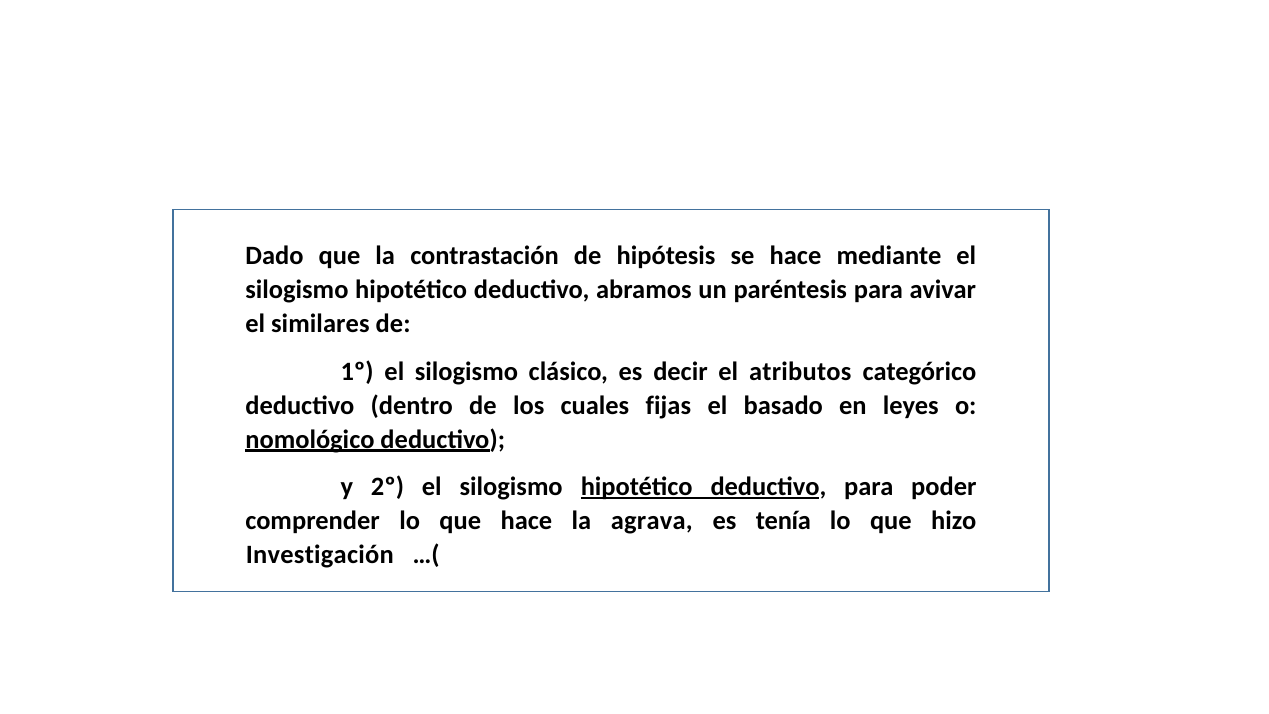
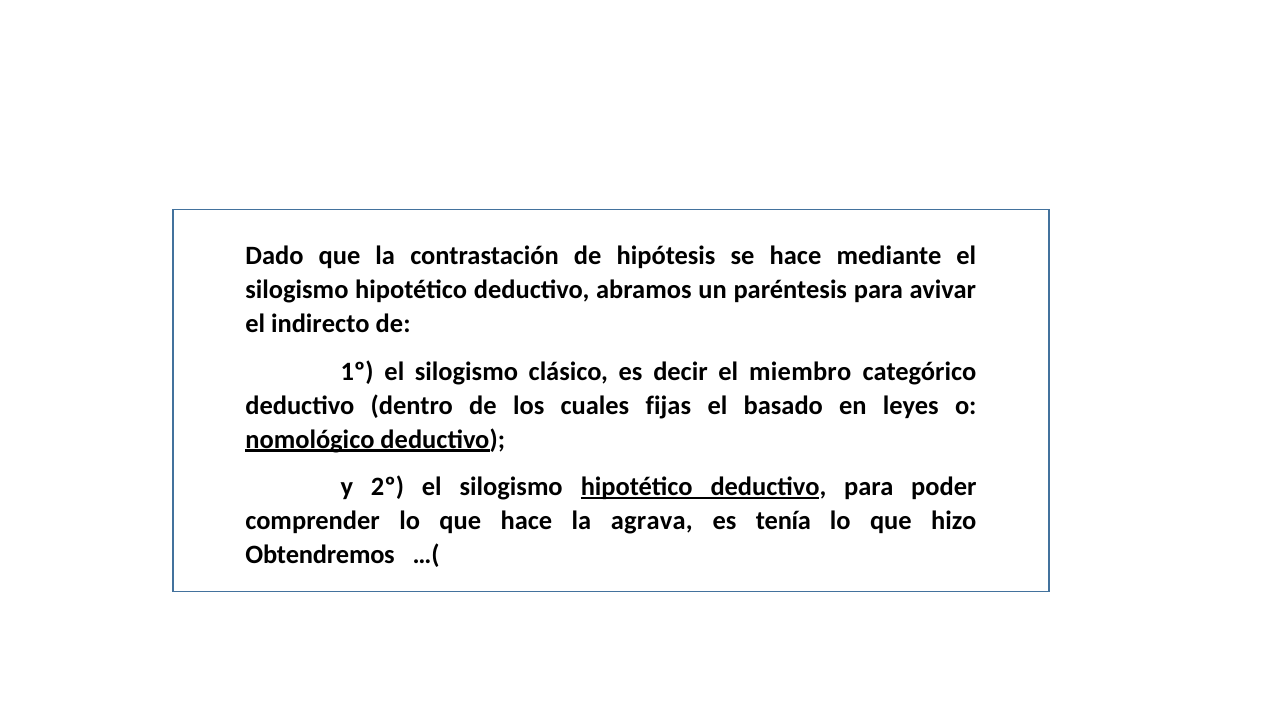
similares: similares -> indirecto
atributos: atributos -> miembro
Investigación: Investigación -> Obtendremos
